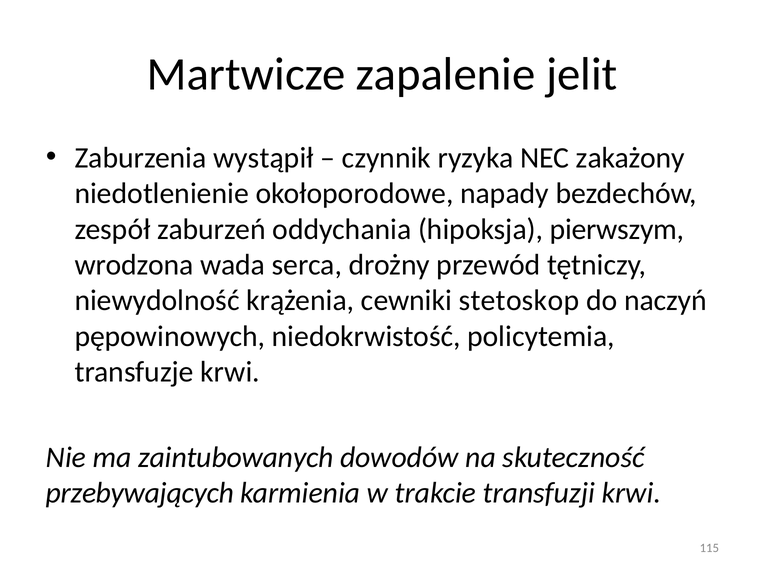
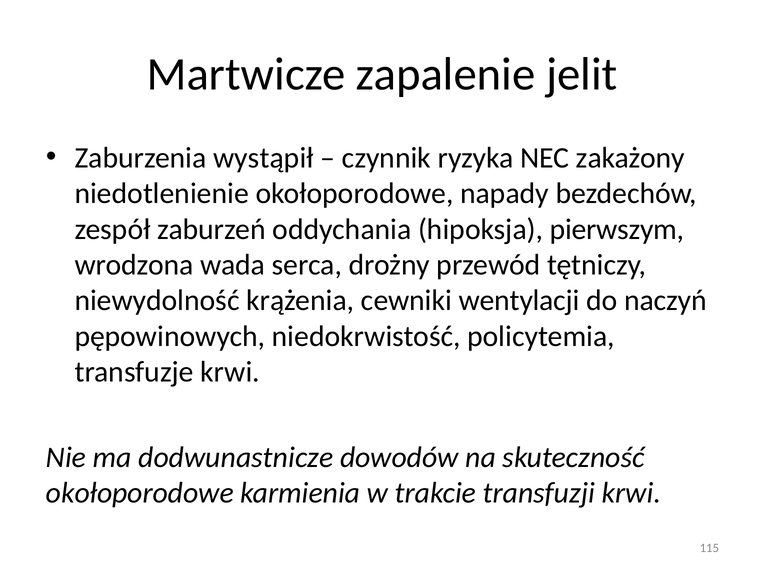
stetoskop: stetoskop -> wentylacji
zaintubowanych: zaintubowanych -> dodwunastnicze
przebywających at (140, 493): przebywających -> okołoporodowe
